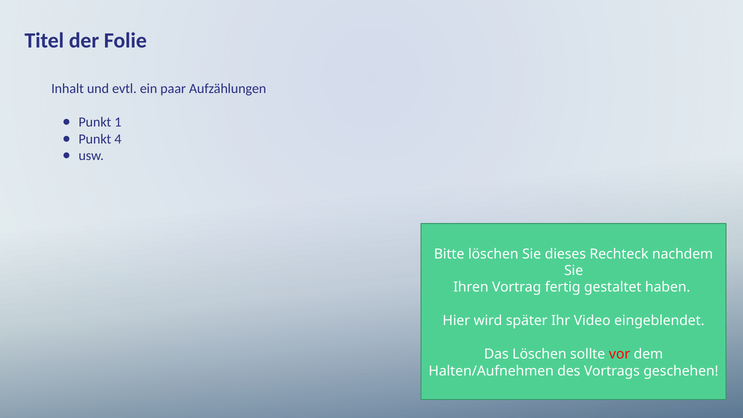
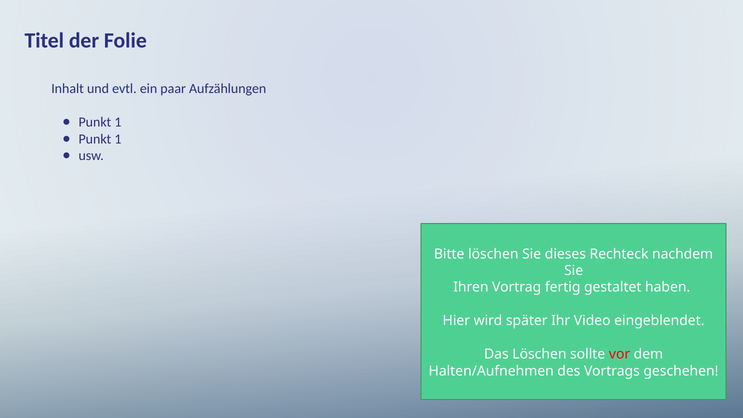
4 at (118, 139): 4 -> 1
